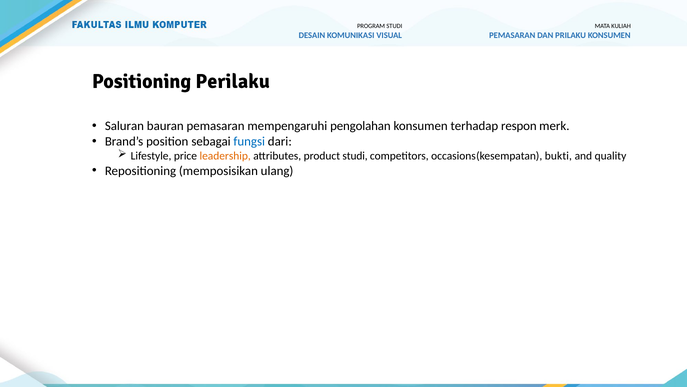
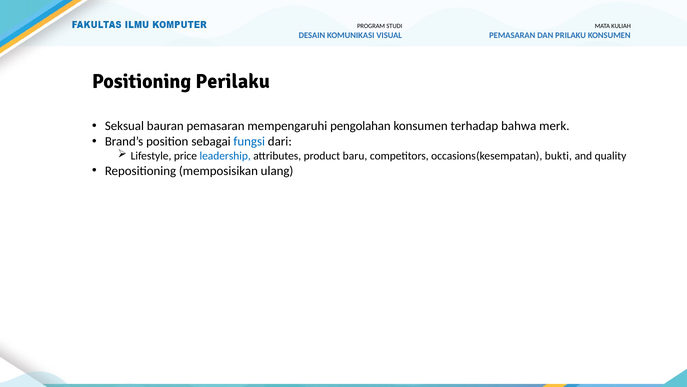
Saluran: Saluran -> Seksual
respon: respon -> bahwa
leadership colour: orange -> blue
product studi: studi -> baru
